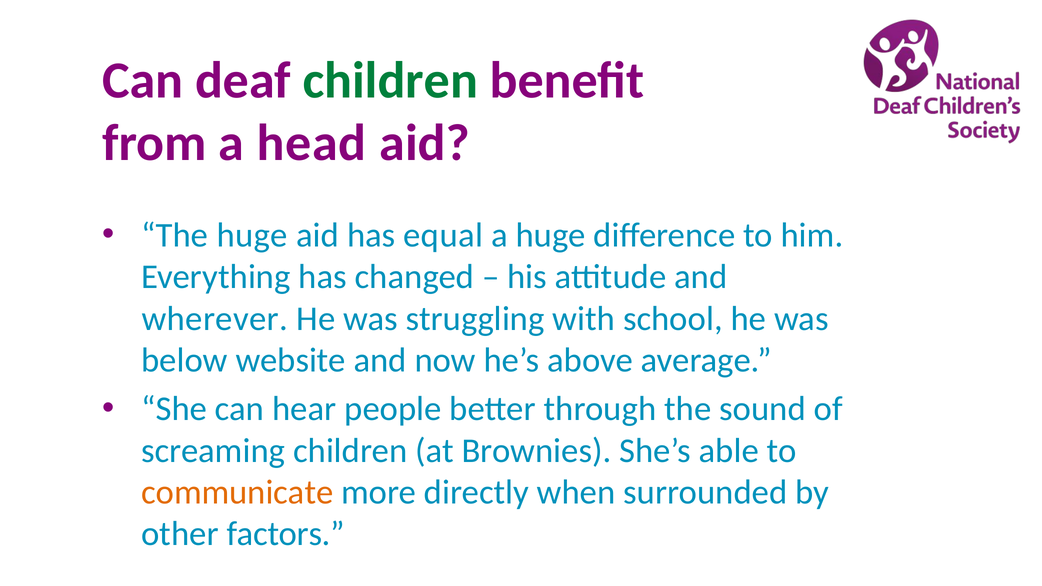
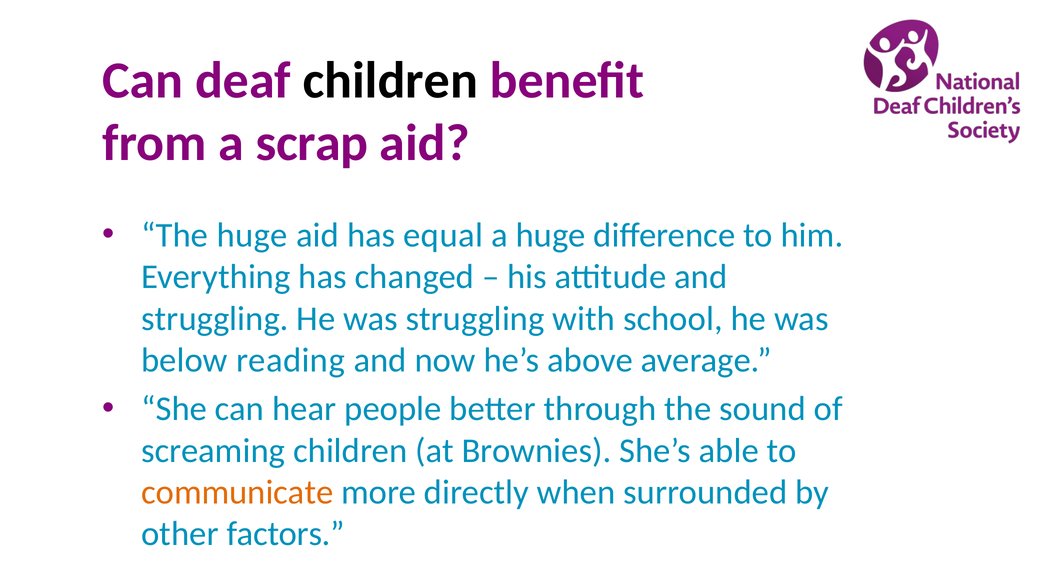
children at (390, 81) colour: green -> black
head: head -> scrap
wherever at (215, 319): wherever -> struggling
website: website -> reading
